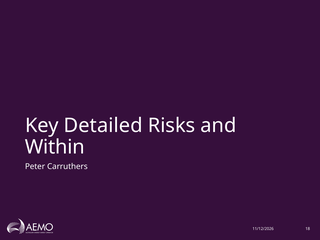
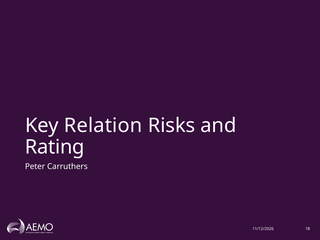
Detailed: Detailed -> Relation
Within: Within -> Rating
